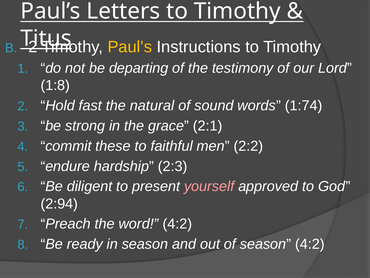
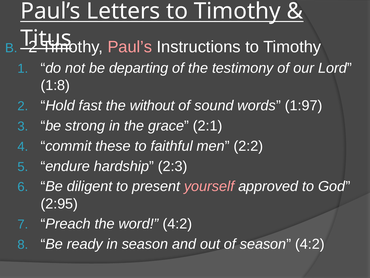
Paul’s at (130, 47) colour: yellow -> pink
natural: natural -> without
1:74: 1:74 -> 1:97
2:94: 2:94 -> 2:95
